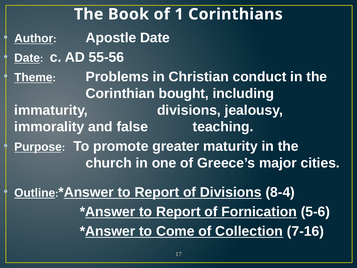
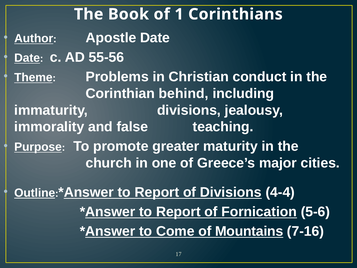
bought: bought -> behind
8-4: 8-4 -> 4-4
Collection: Collection -> Mountains
